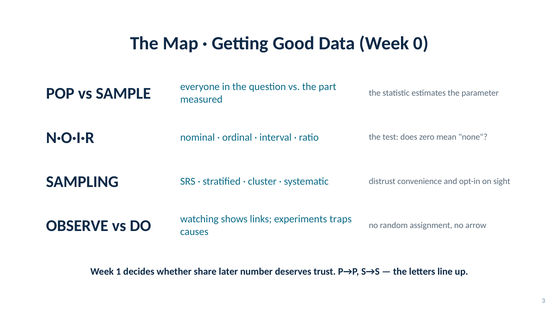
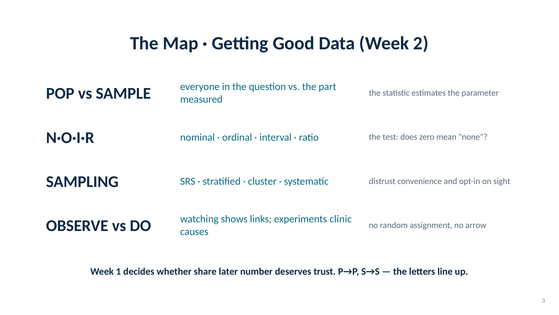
0: 0 -> 2
traps: traps -> clinic
